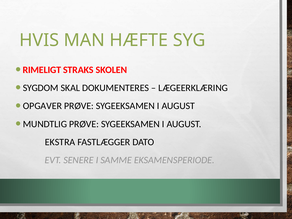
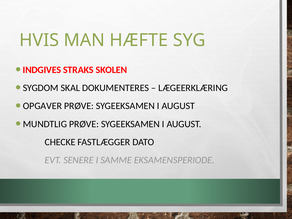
RIMELIGT: RIMELIGT -> INDGIVES
EKSTRA: EKSTRA -> CHECKE
